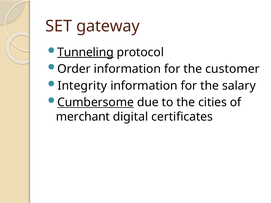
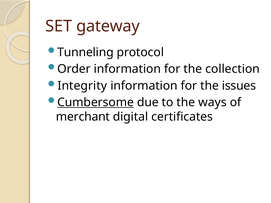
Tunneling underline: present -> none
customer: customer -> collection
salary: salary -> issues
cities: cities -> ways
